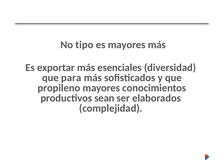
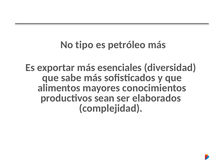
es mayores: mayores -> petróleo
para: para -> sabe
propileno: propileno -> alimentos
